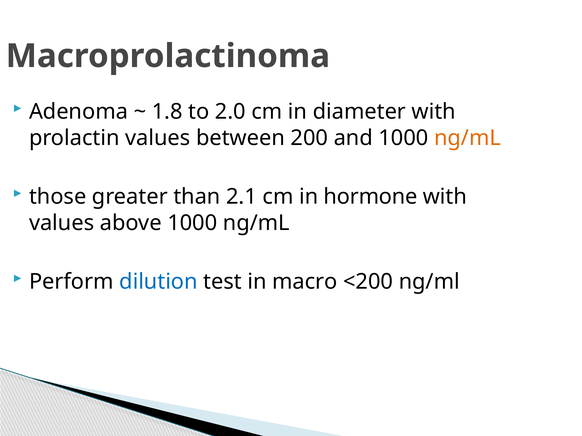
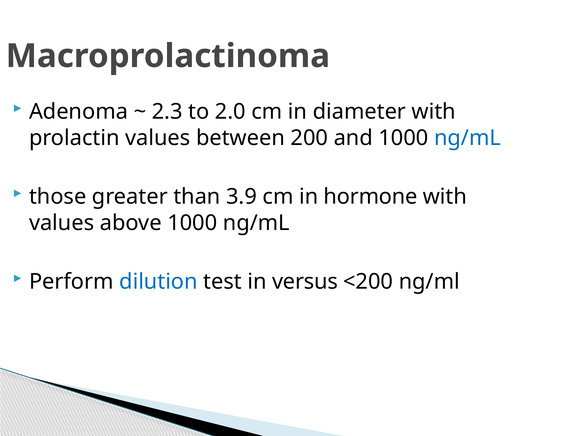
1.8: 1.8 -> 2.3
ng/mL at (467, 138) colour: orange -> blue
2.1: 2.1 -> 3.9
macro: macro -> versus
